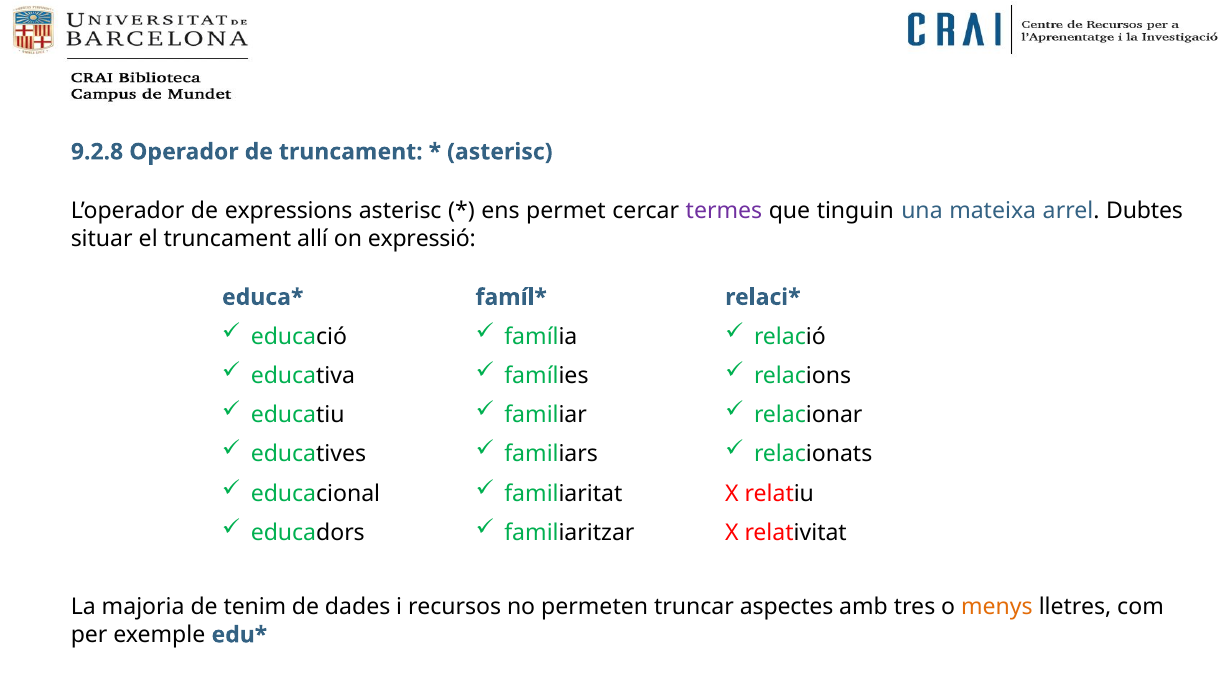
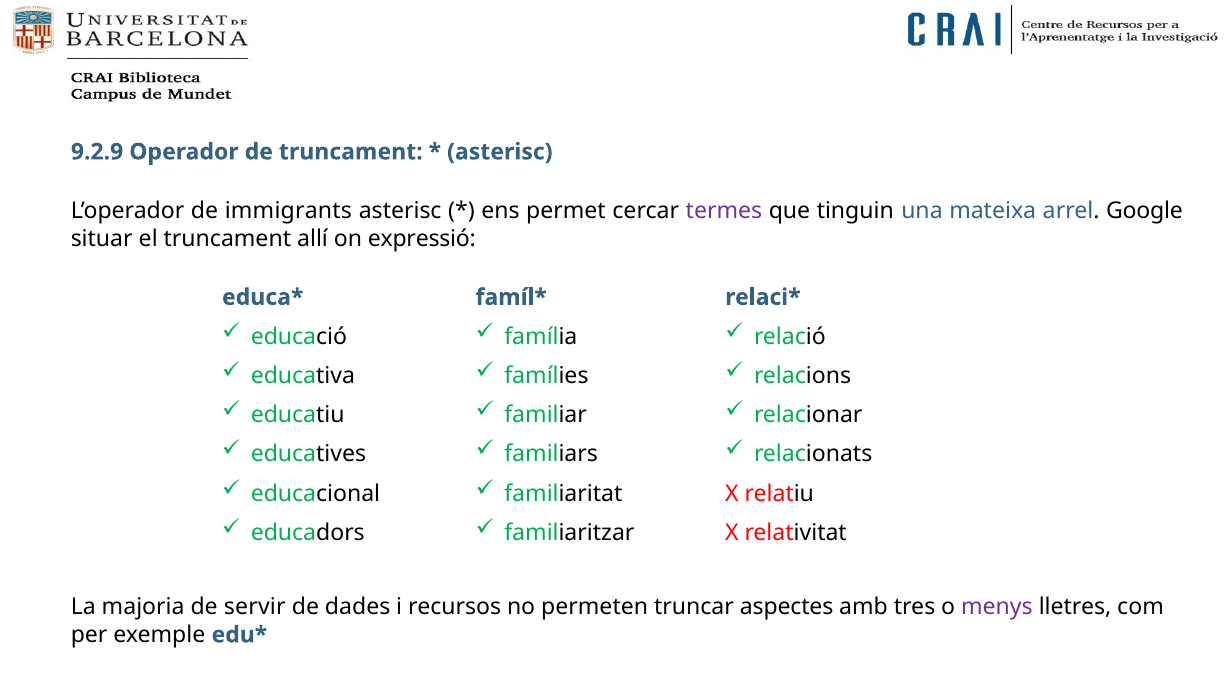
9.2.8: 9.2.8 -> 9.2.9
expressions: expressions -> immigrants
Dubtes: Dubtes -> Google
tenim: tenim -> servir
menys colour: orange -> purple
